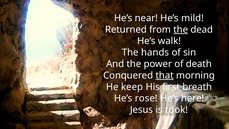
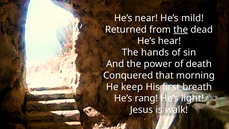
walk: walk -> hear
that underline: present -> none
rose: rose -> rang
here: here -> light
took: took -> walk
